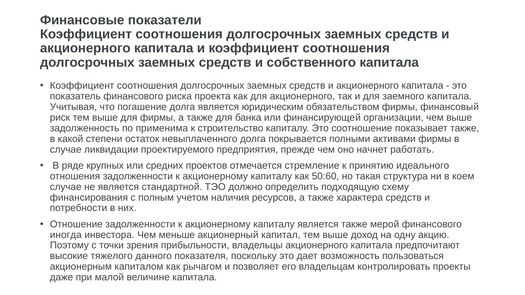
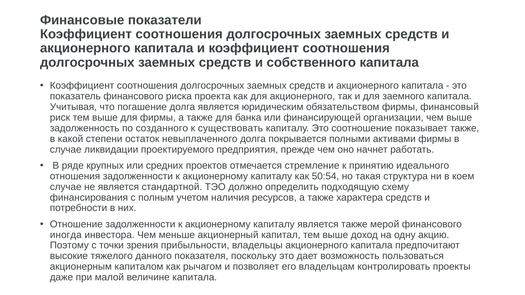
применима: применима -> созданного
строительство: строительство -> существовать
50:60: 50:60 -> 50:54
